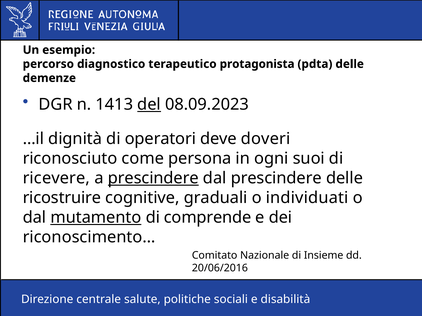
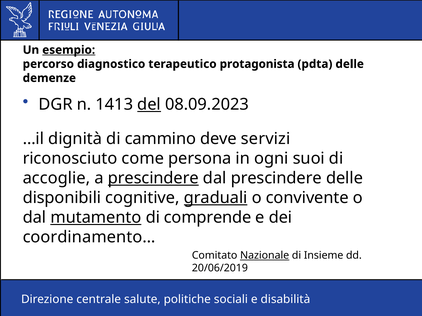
esempio underline: none -> present
operatori: operatori -> cammino
doveri: doveri -> servizi
ricevere: ricevere -> accoglie
ricostruire: ricostruire -> disponibili
graduali underline: none -> present
individuati: individuati -> convivente
riconoscimento…: riconoscimento… -> coordinamento…
Nazionale underline: none -> present
20/06/2016: 20/06/2016 -> 20/06/2019
